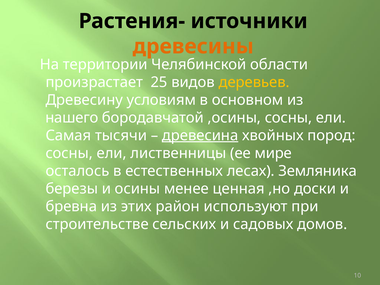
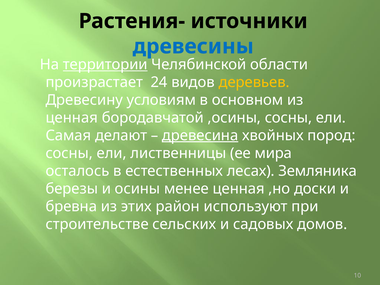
древесины colour: orange -> blue
территории underline: none -> present
25: 25 -> 24
нашего at (72, 118): нашего -> ценная
тысячи: тысячи -> делают
мире: мире -> мира
